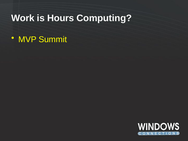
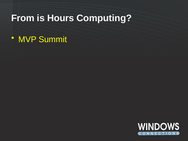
Work: Work -> From
